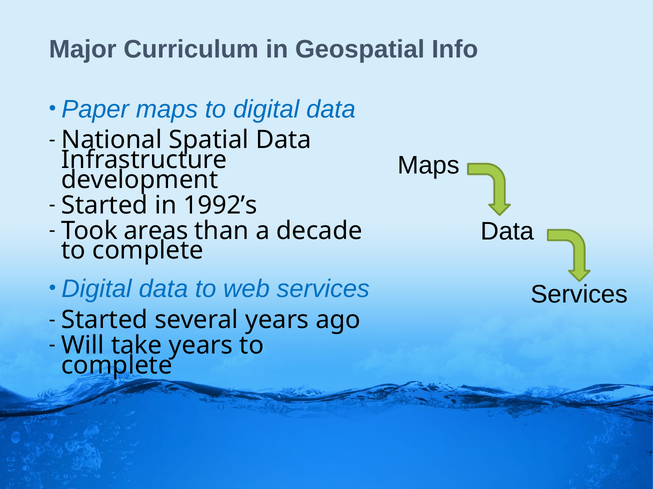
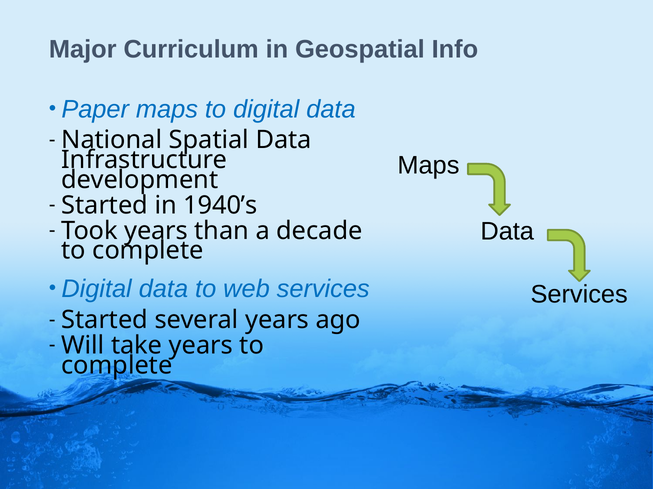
1992’s: 1992’s -> 1940’s
Took areas: areas -> years
